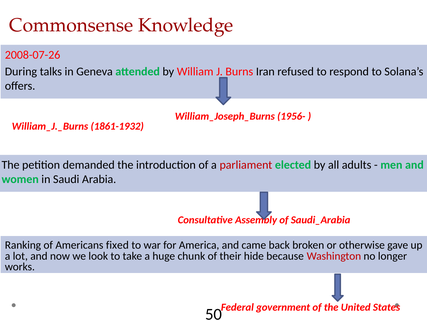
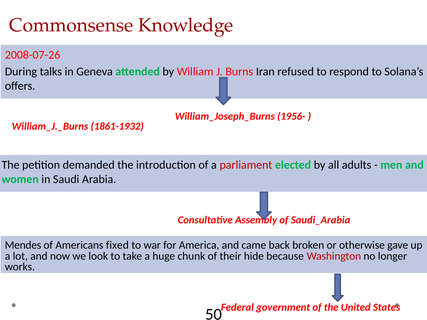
Ranking: Ranking -> Mendes
